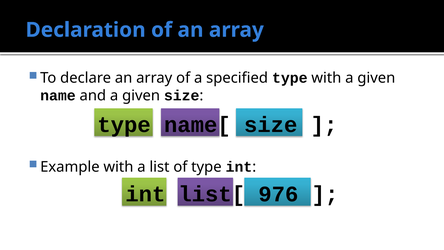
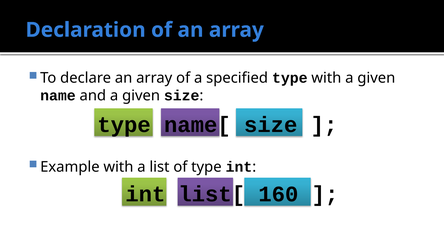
976: 976 -> 160
